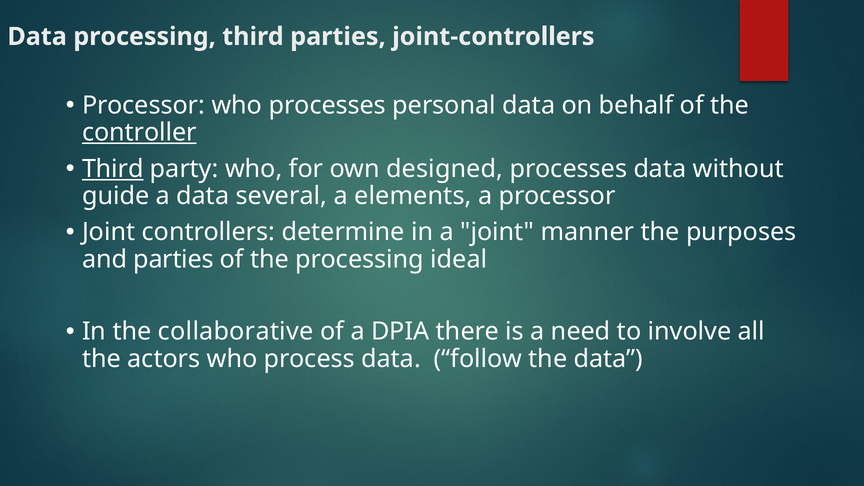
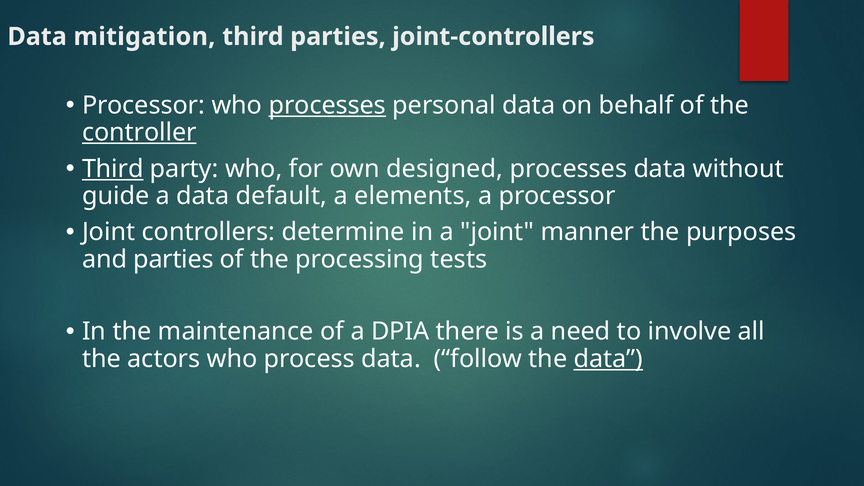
Data processing: processing -> mitigation
processes at (327, 105) underline: none -> present
several: several -> default
ideal: ideal -> tests
collaborative: collaborative -> maintenance
data at (608, 359) underline: none -> present
